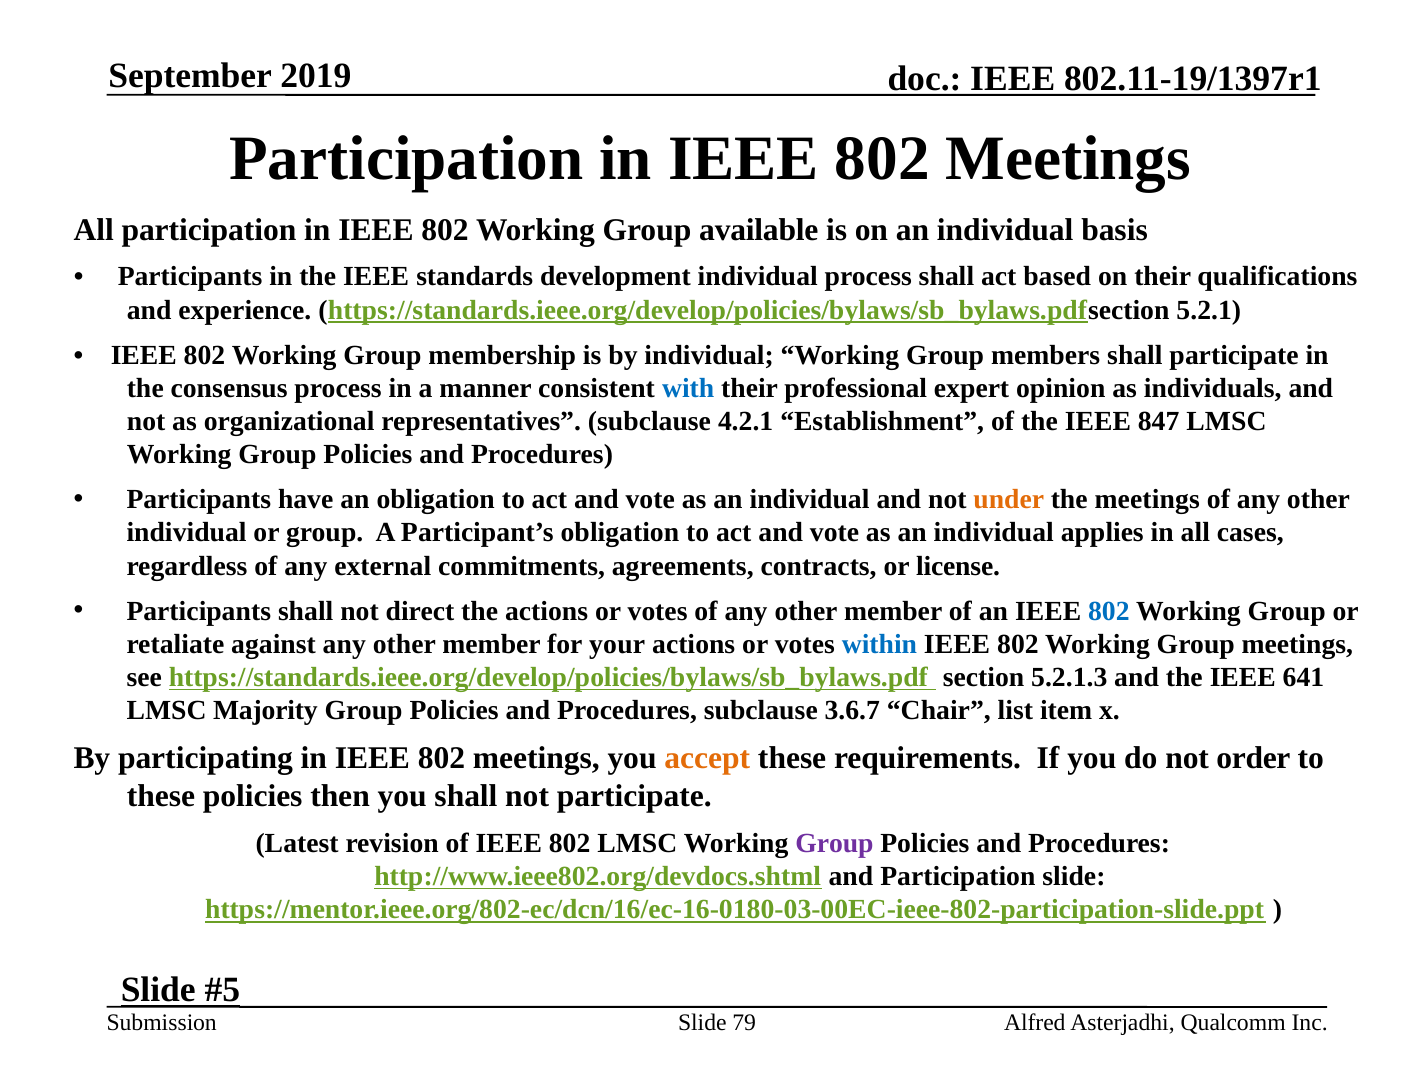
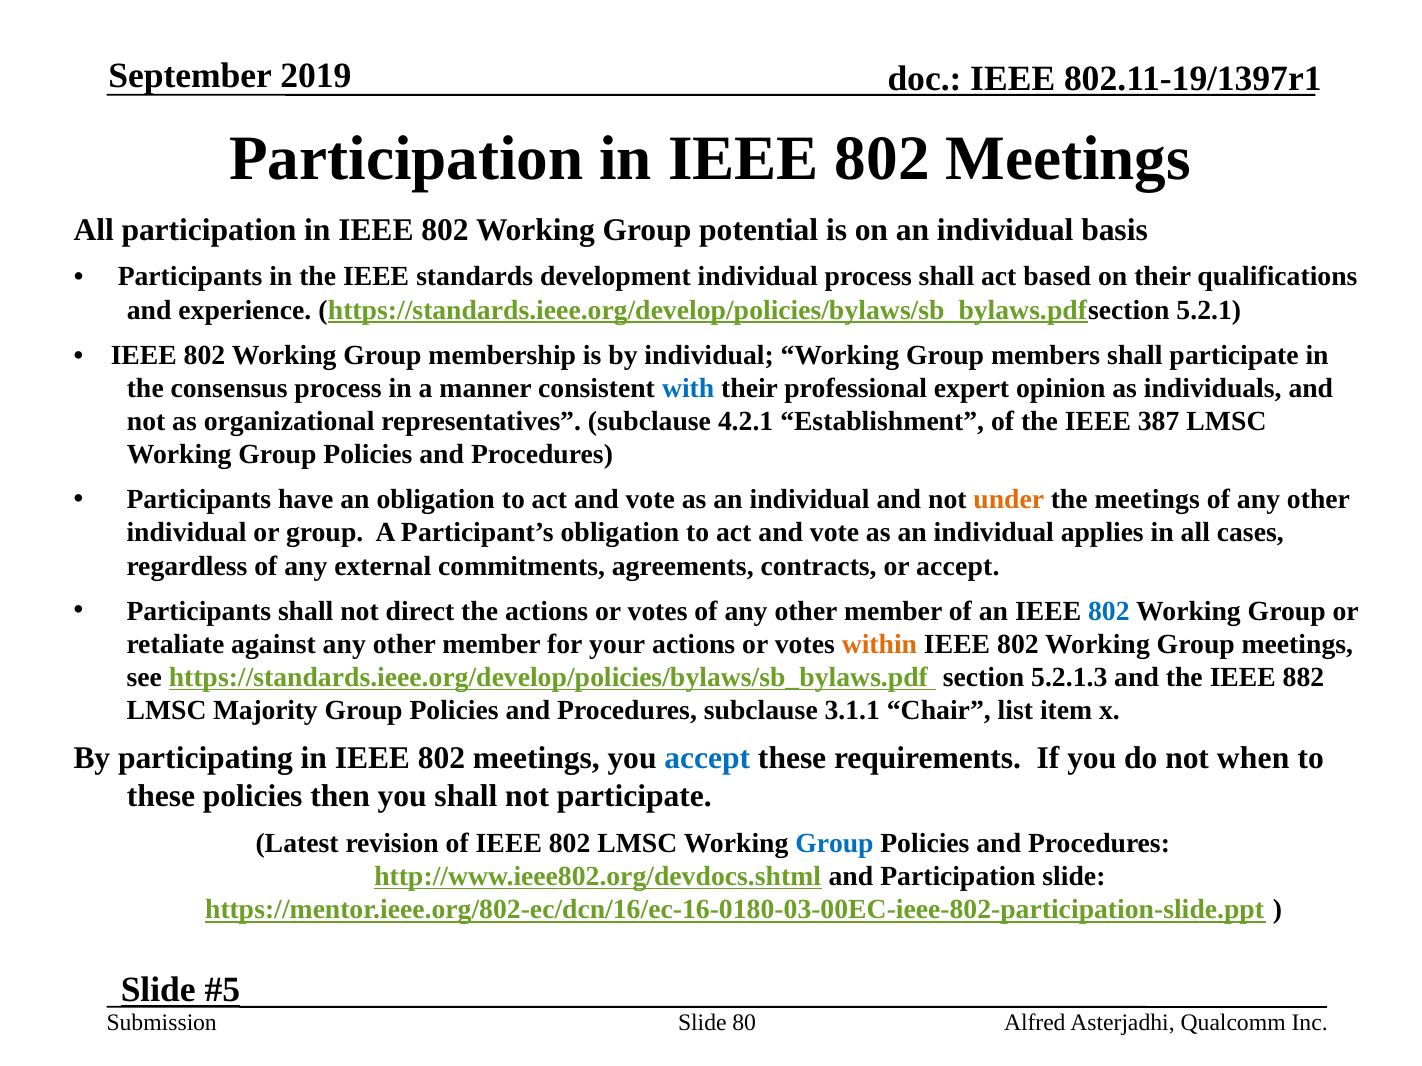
available: available -> potential
847: 847 -> 387
or license: license -> accept
within colour: blue -> orange
641: 641 -> 882
3.6.7: 3.6.7 -> 3.1.1
accept at (707, 759) colour: orange -> blue
order: order -> when
Group at (834, 844) colour: purple -> blue
79: 79 -> 80
